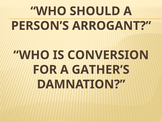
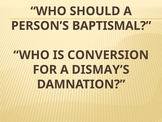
ARROGANT: ARROGANT -> BAPTISMAL
GATHER’S: GATHER’S -> DISMAY’S
